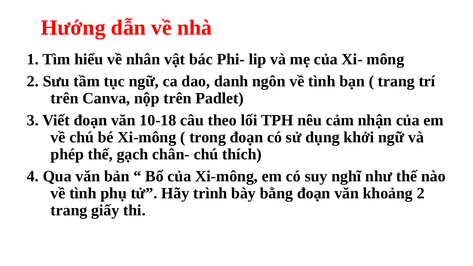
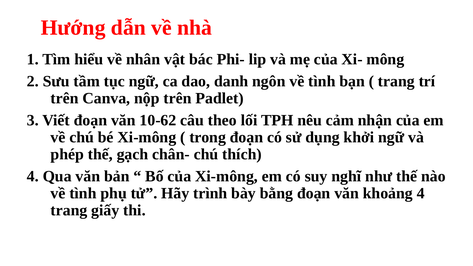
10-18: 10-18 -> 10-62
khoảng 2: 2 -> 4
